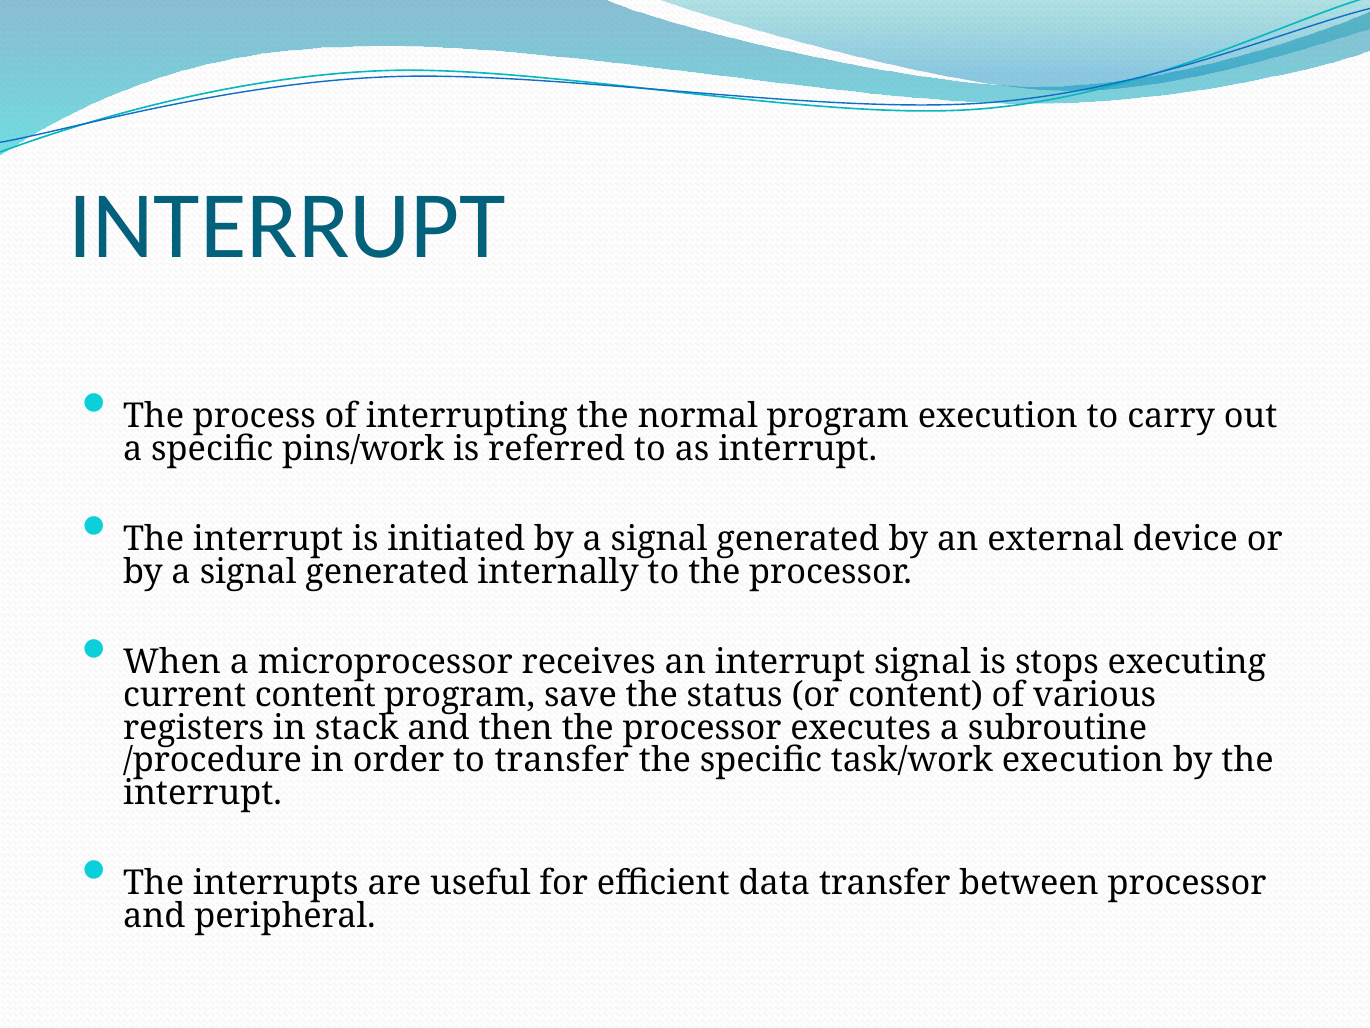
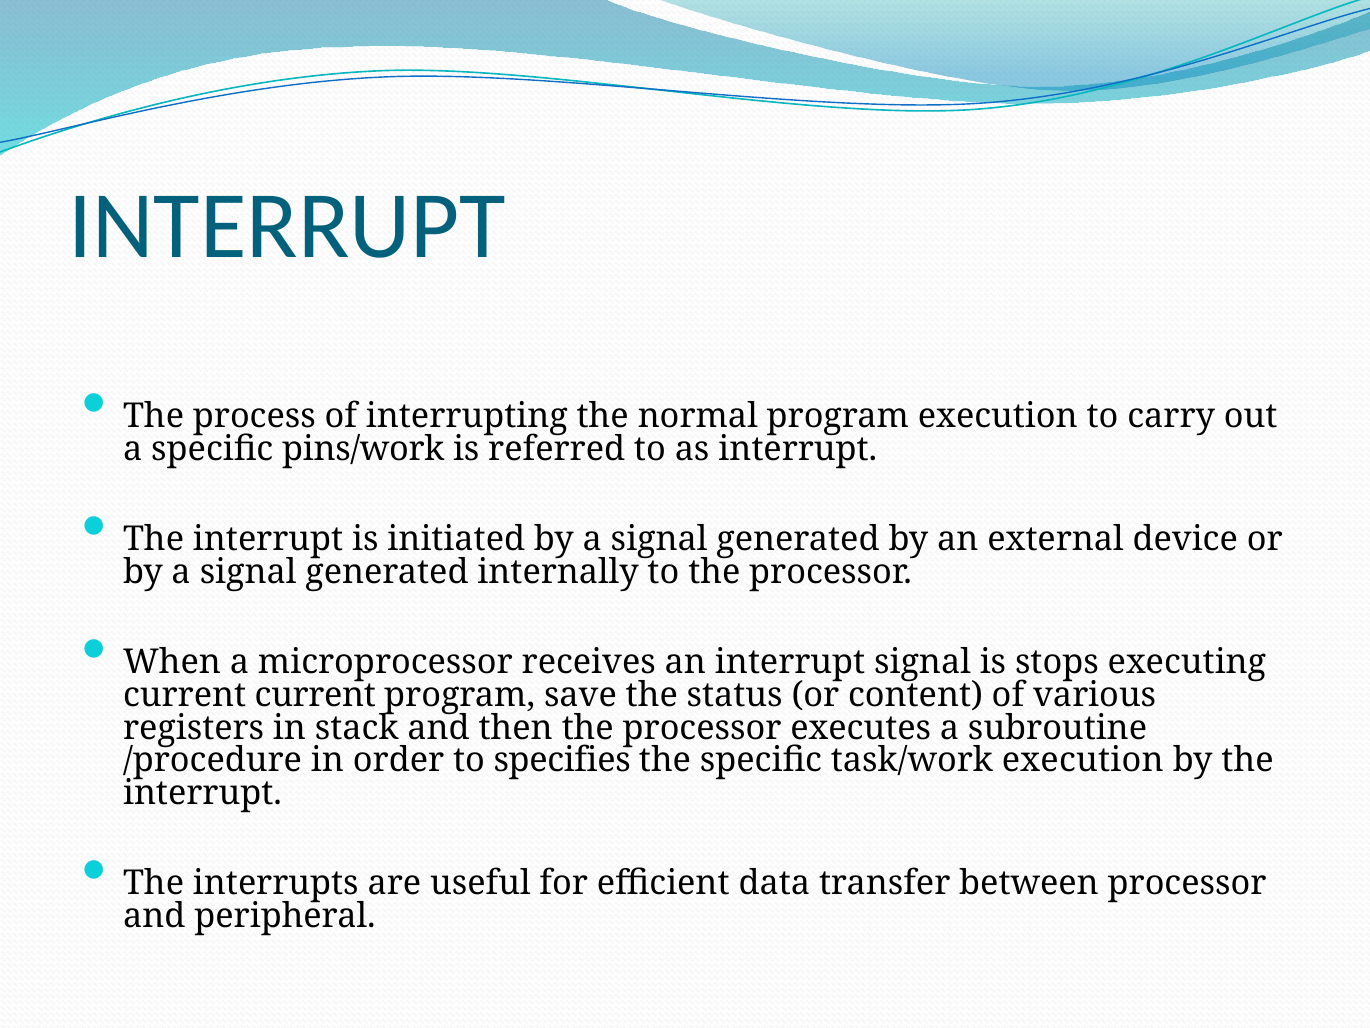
current content: content -> current
to transfer: transfer -> specifies
